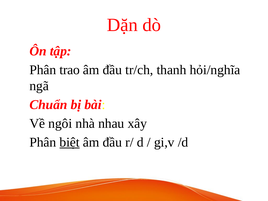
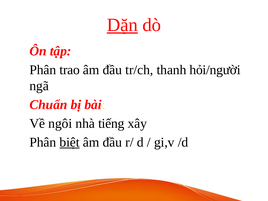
Dặn underline: none -> present
hỏi/nghĩa: hỏi/nghĩa -> hỏi/người
nhau: nhau -> tiếng
